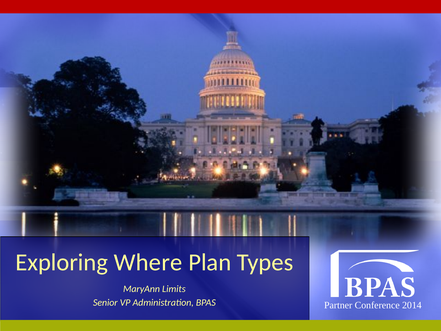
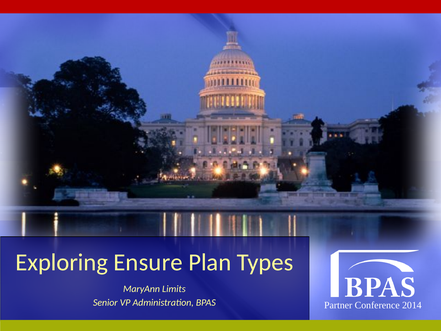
Where: Where -> Ensure
